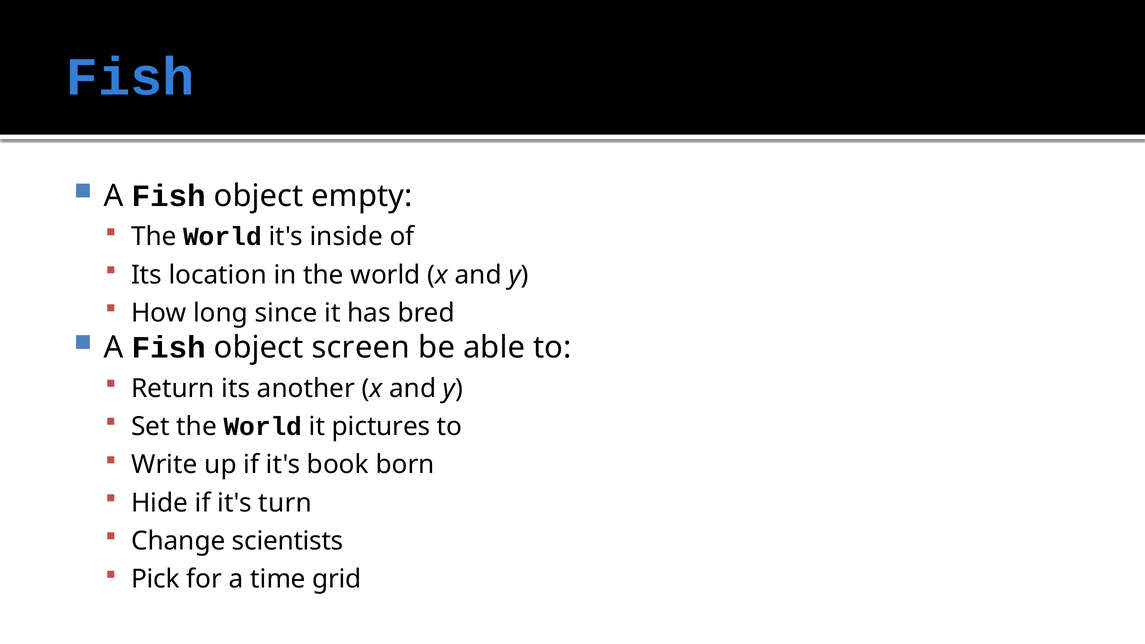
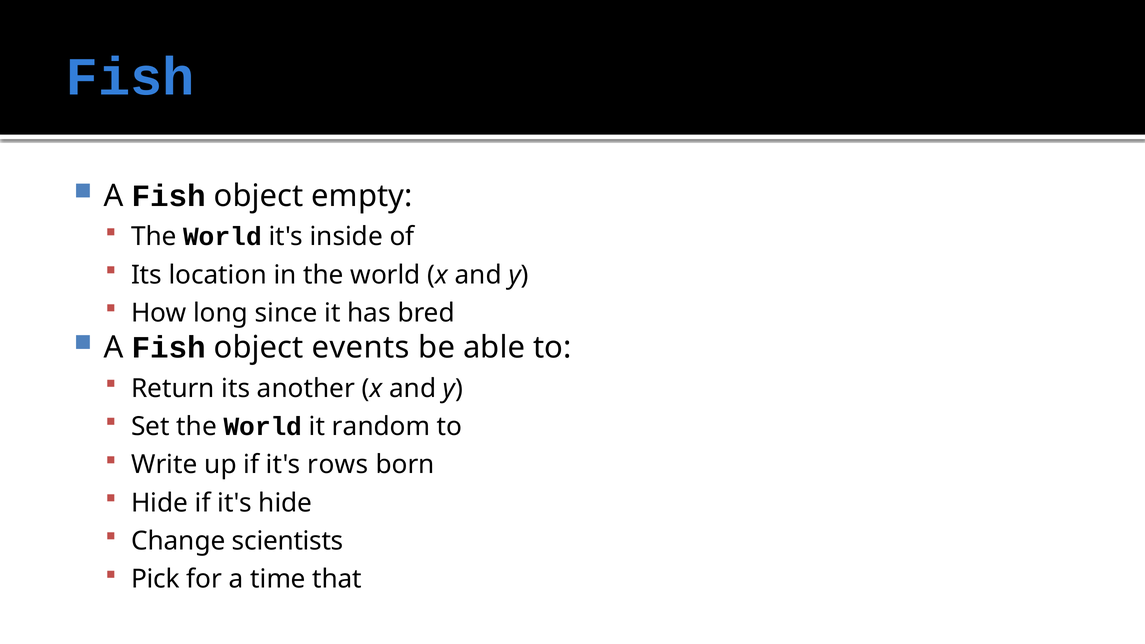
screen: screen -> events
pictures: pictures -> random
book: book -> rows
it's turn: turn -> hide
grid: grid -> that
